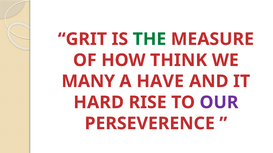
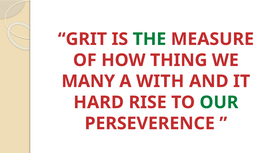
THINK: THINK -> THING
HAVE: HAVE -> WITH
OUR colour: purple -> green
